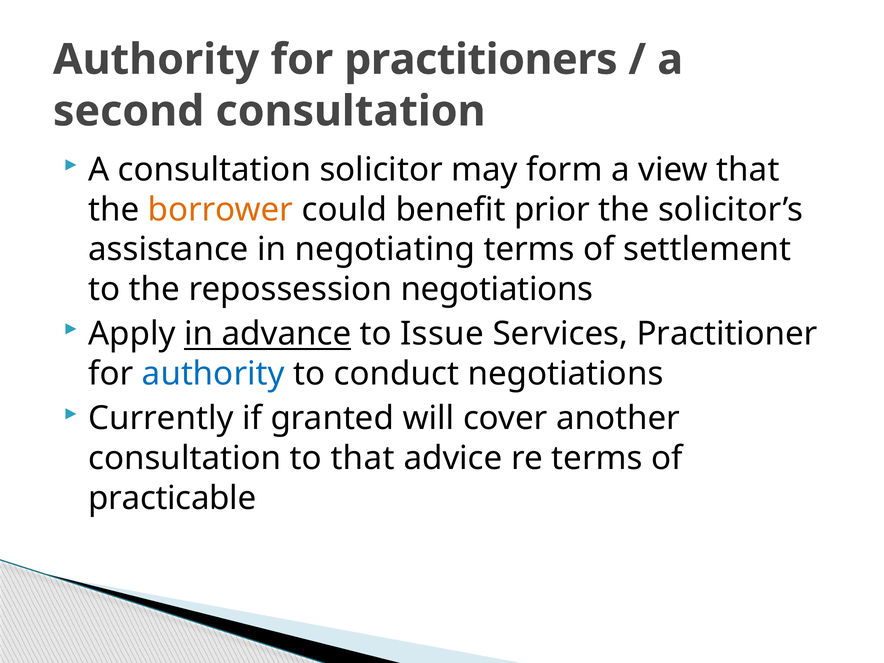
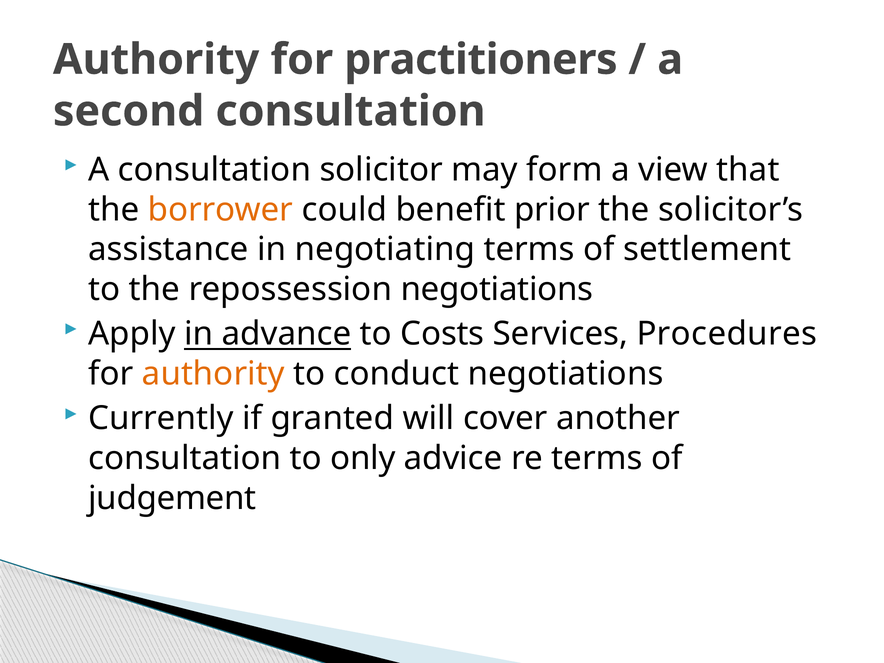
Issue: Issue -> Costs
Practitioner: Practitioner -> Procedures
authority at (213, 374) colour: blue -> orange
to that: that -> only
practicable: practicable -> judgement
